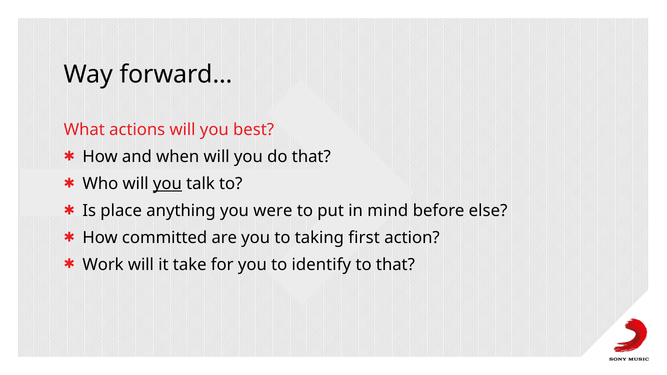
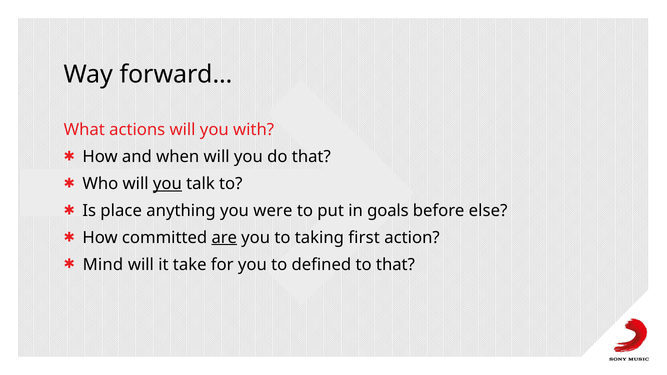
best: best -> with
mind: mind -> goals
are underline: none -> present
Work: Work -> Mind
identify: identify -> defined
